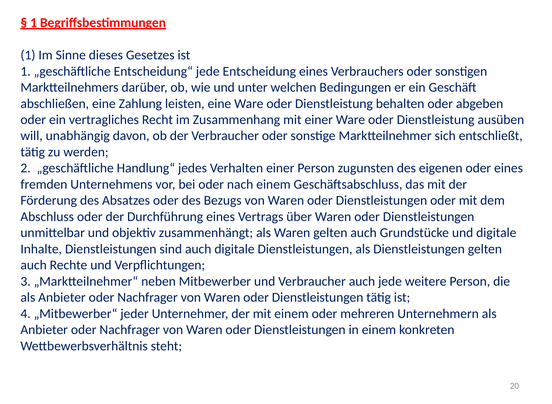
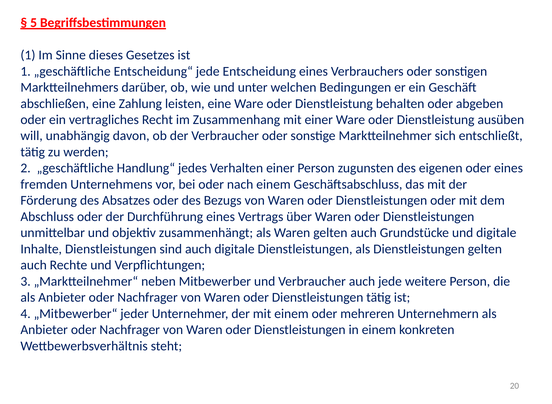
1 at (34, 23): 1 -> 5
